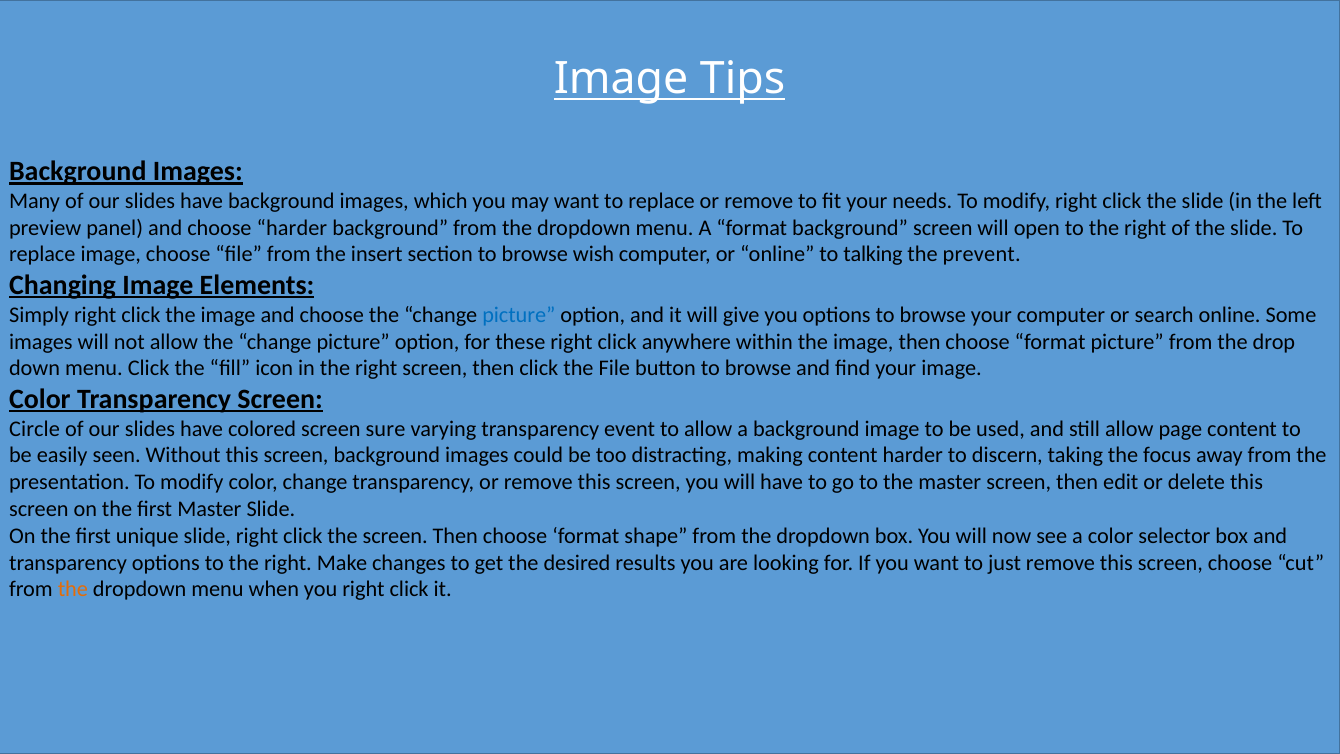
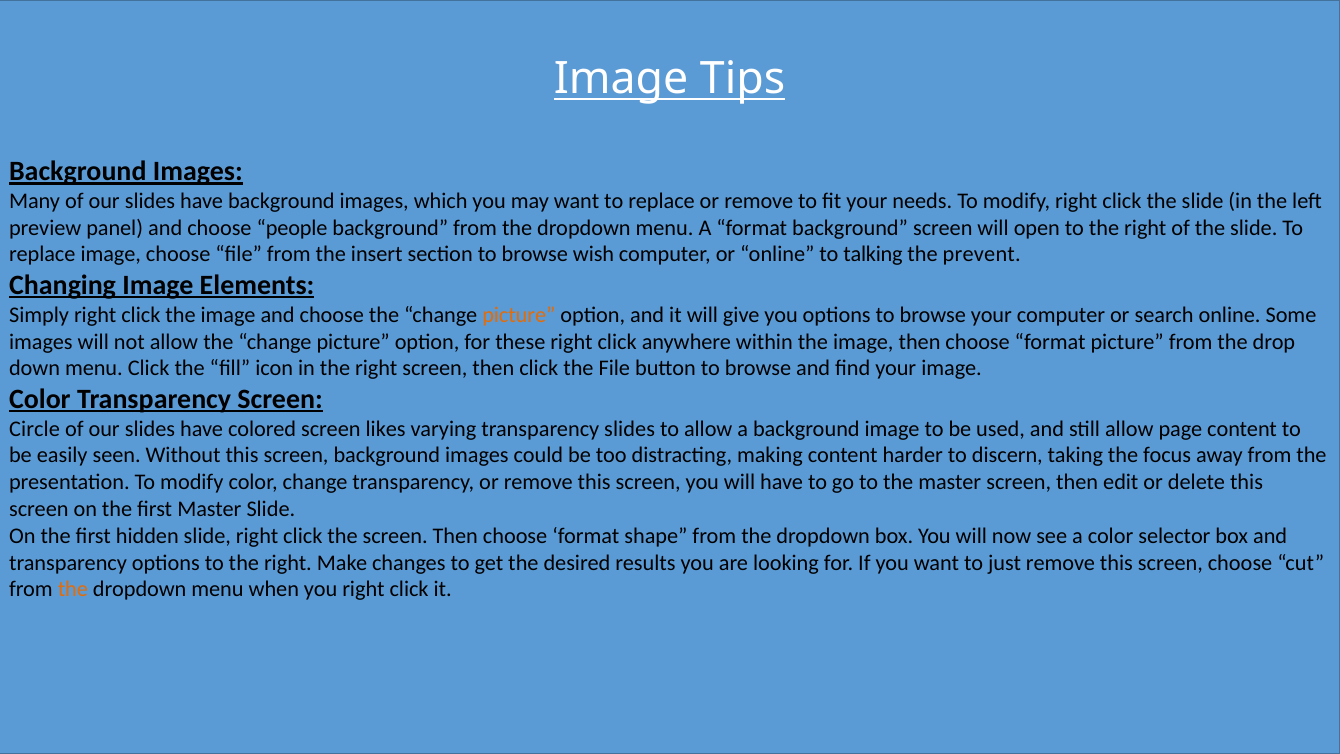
choose harder: harder -> people
picture at (519, 315) colour: blue -> orange
sure: sure -> likes
transparency event: event -> slides
unique: unique -> hidden
